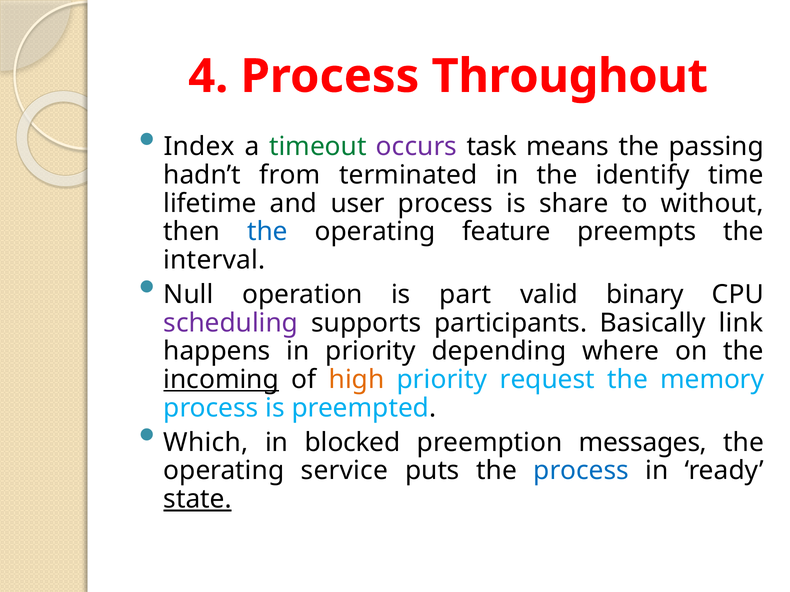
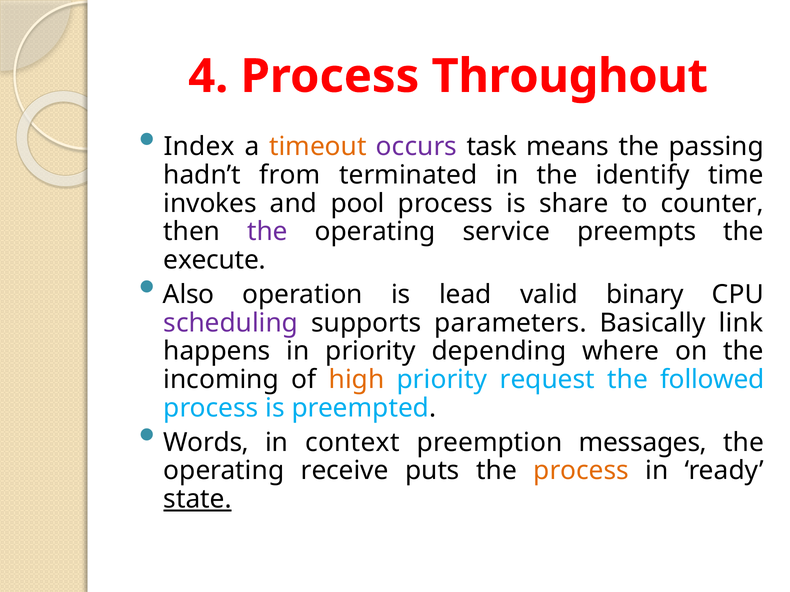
timeout colour: green -> orange
lifetime: lifetime -> invokes
user: user -> pool
without: without -> counter
the at (268, 232) colour: blue -> purple
feature: feature -> service
interval: interval -> execute
Null: Null -> Also
part: part -> lead
participants: participants -> parameters
incoming underline: present -> none
memory: memory -> followed
Which: Which -> Words
blocked: blocked -> context
service: service -> receive
process at (581, 471) colour: blue -> orange
